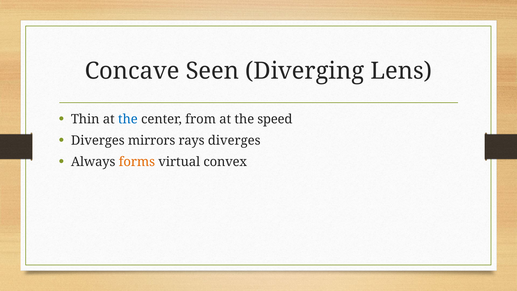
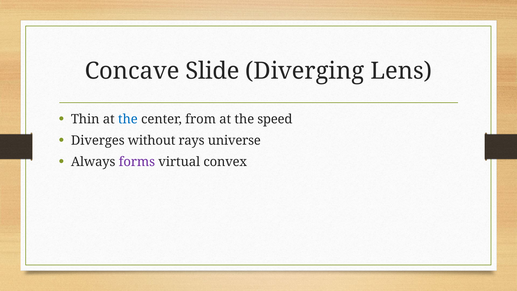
Seen: Seen -> Slide
mirrors: mirrors -> without
rays diverges: diverges -> universe
forms colour: orange -> purple
